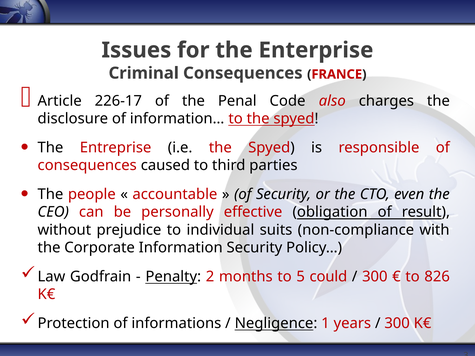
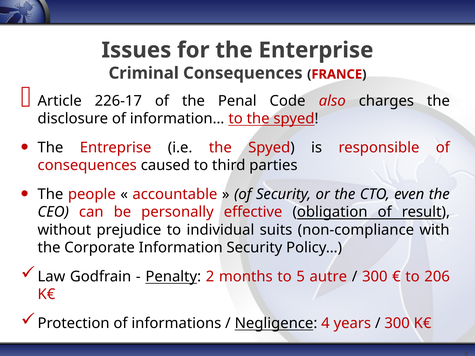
could: could -> autre
826: 826 -> 206
1: 1 -> 4
